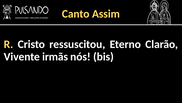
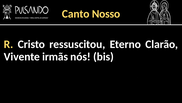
Assim: Assim -> Nosso
